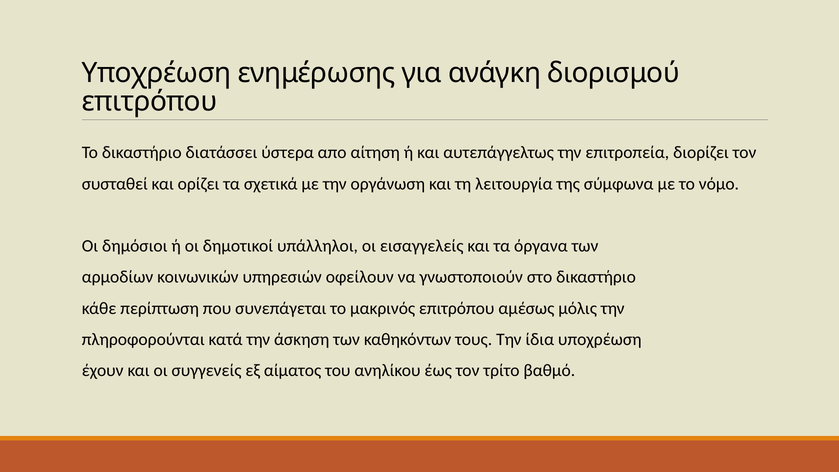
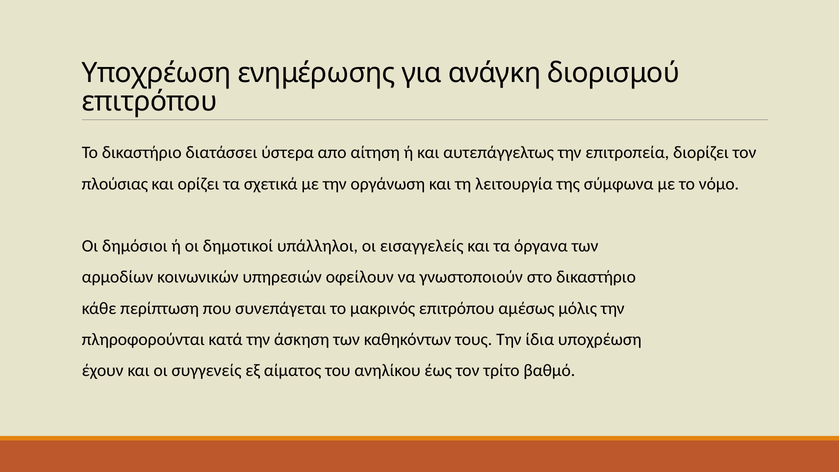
συσταθεί: συσταθεί -> πλούσιας
